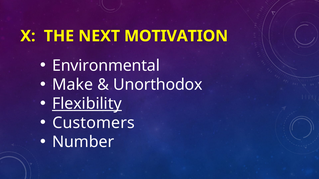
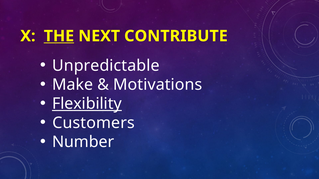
THE underline: none -> present
MOTIVATION: MOTIVATION -> CONTRIBUTE
Environmental: Environmental -> Unpredictable
Unorthodox: Unorthodox -> Motivations
